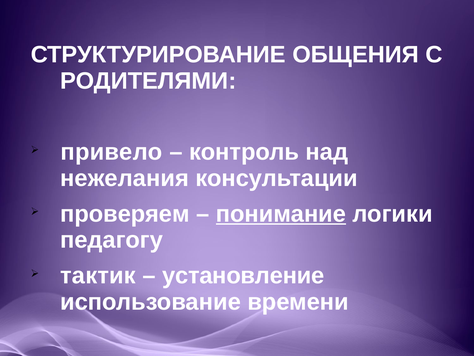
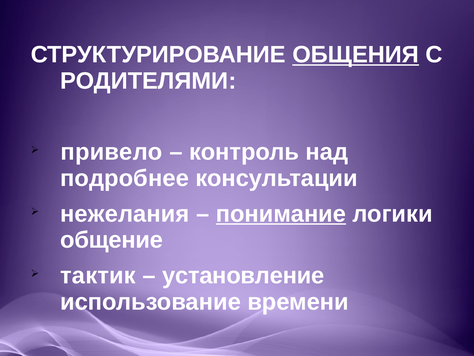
ОБЩЕНИЯ underline: none -> present
нежелания: нежелания -> подробнее
проверяем: проверяем -> нежелания
педагогу: педагогу -> общение
